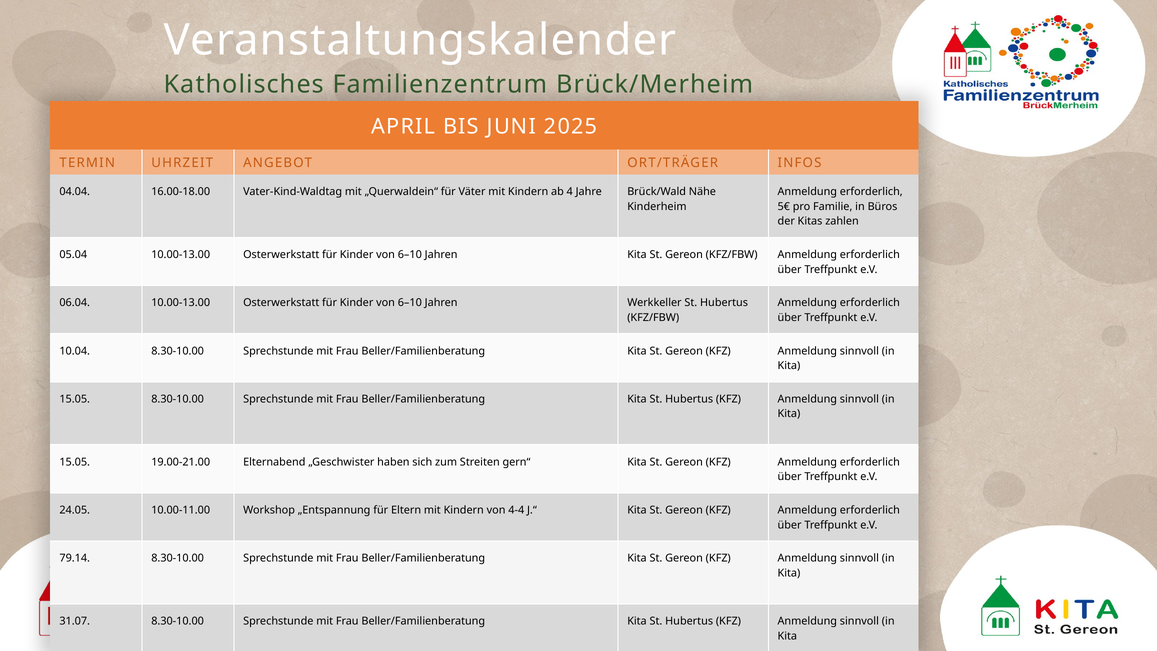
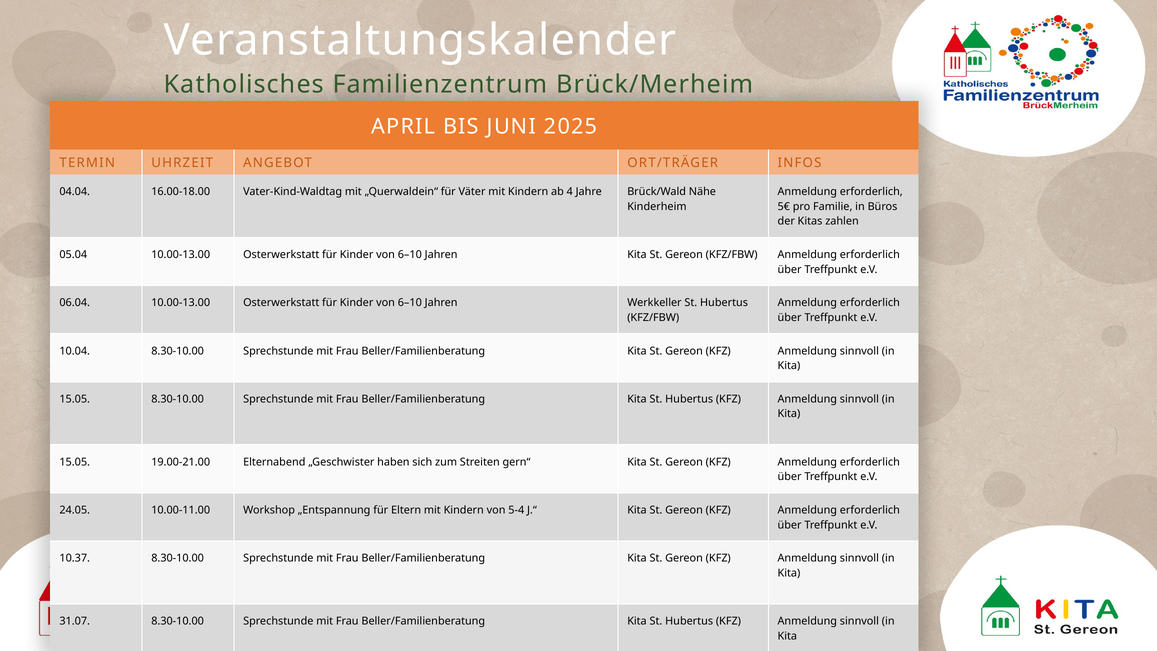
4-4: 4-4 -> 5-4
79.14: 79.14 -> 10.37
